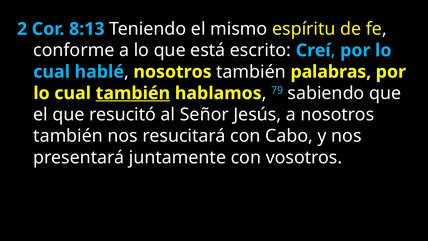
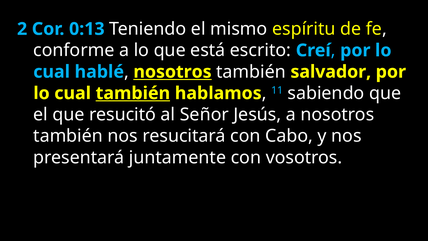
8:13: 8:13 -> 0:13
nosotros at (173, 72) underline: none -> present
palabras: palabras -> salvador
79: 79 -> 11
